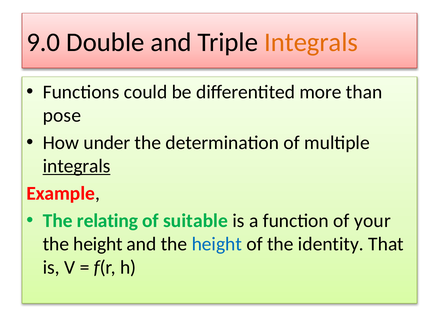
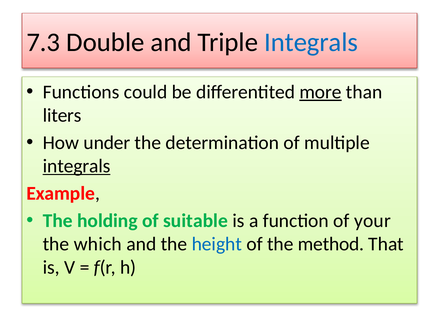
9.0: 9.0 -> 7.3
Integrals at (311, 42) colour: orange -> blue
more underline: none -> present
pose: pose -> liters
relating: relating -> holding
height at (98, 244): height -> which
identity: identity -> method
